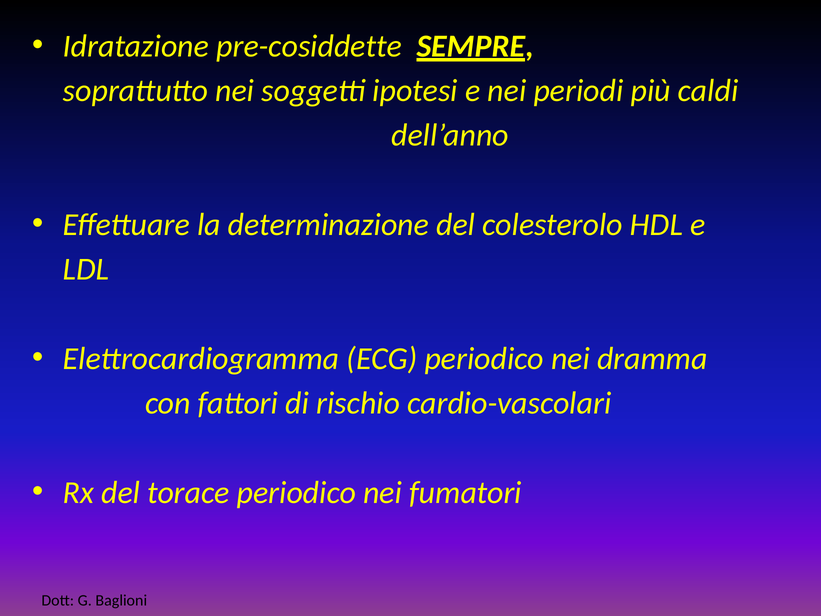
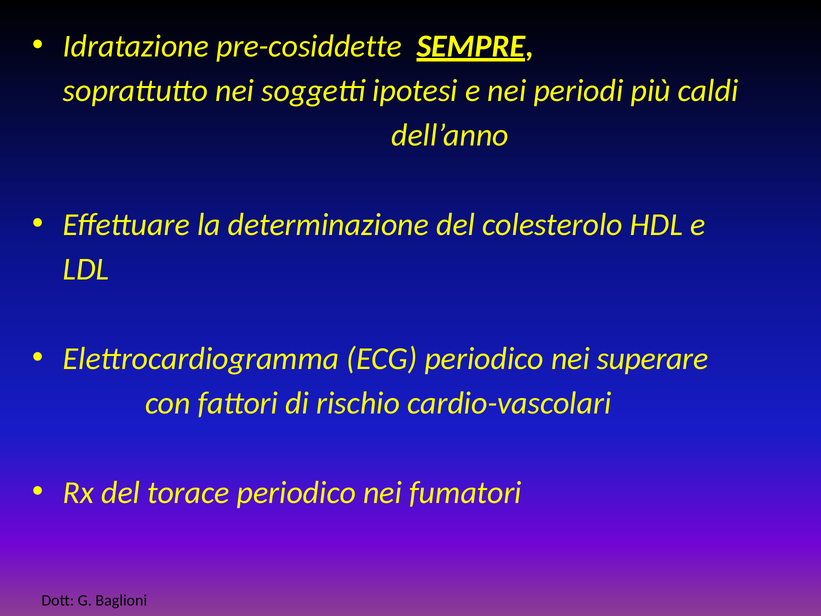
dramma: dramma -> superare
